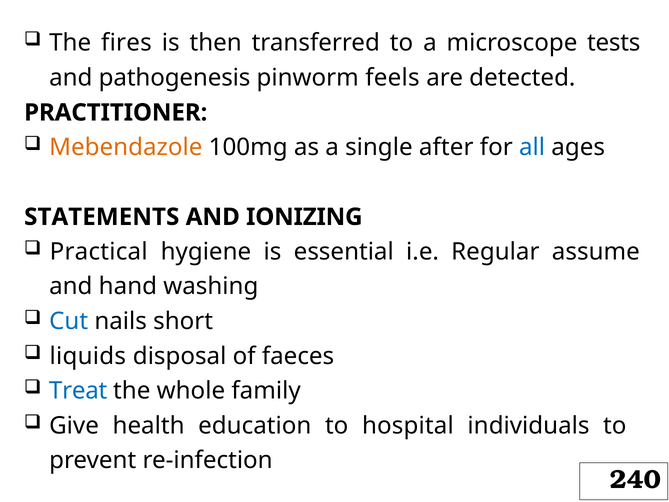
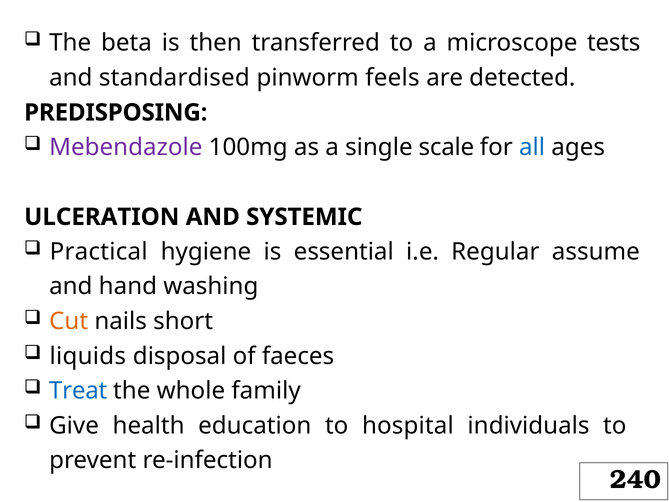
fires: fires -> beta
pathogenesis: pathogenesis -> standardised
PRACTITIONER: PRACTITIONER -> PREDISPOSING
Mebendazole colour: orange -> purple
after: after -> scale
STATEMENTS: STATEMENTS -> ULCERATION
IONIZING: IONIZING -> SYSTEMIC
Cut colour: blue -> orange
